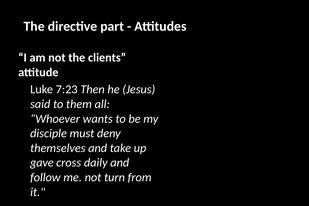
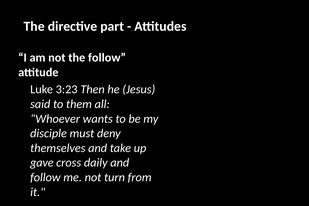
the clients: clients -> follow
7:23: 7:23 -> 3:23
